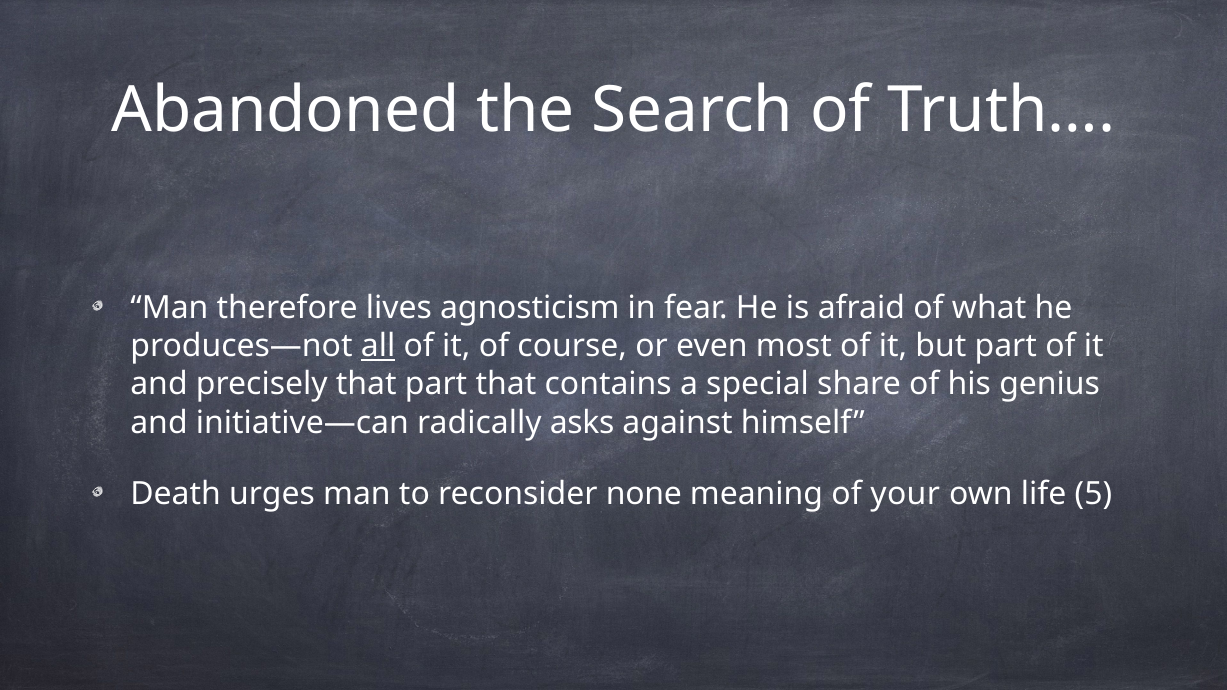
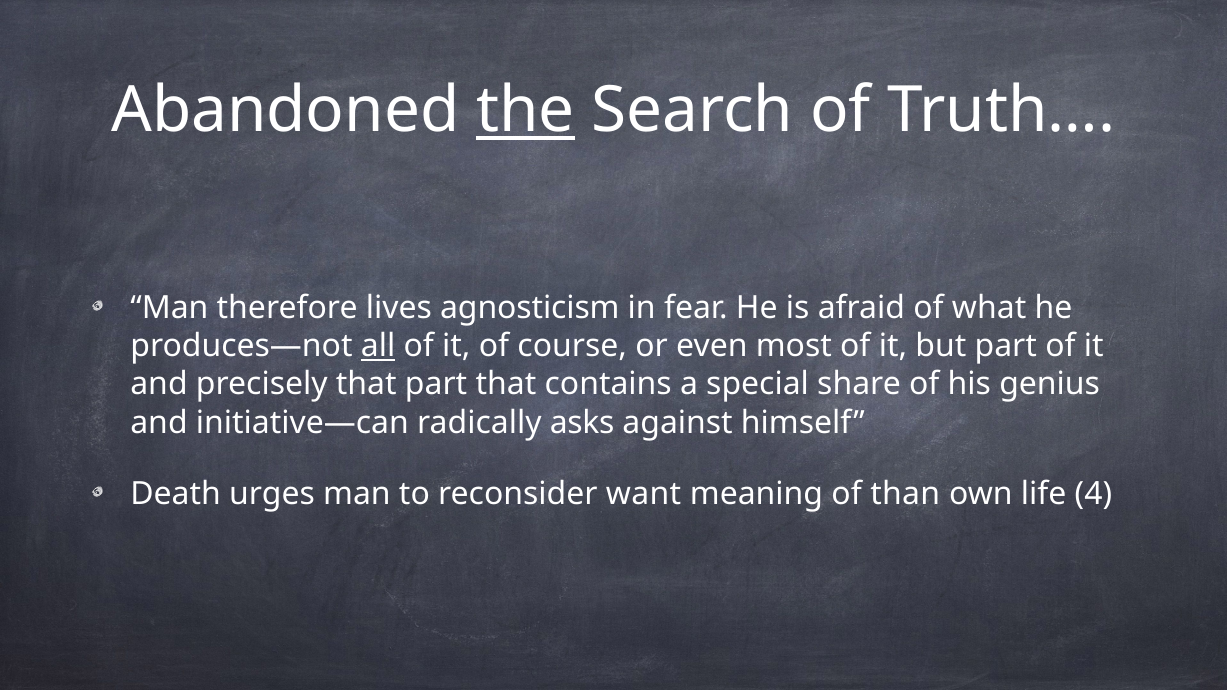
the underline: none -> present
none: none -> want
your: your -> than
5: 5 -> 4
